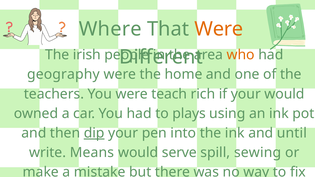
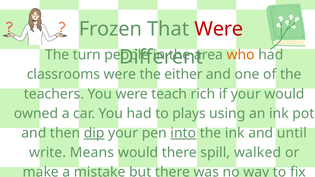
Where: Where -> Frozen
Were at (219, 29) colour: orange -> red
irish: irish -> turn
geography: geography -> classrooms
home: home -> either
into underline: none -> present
would serve: serve -> there
sewing: sewing -> walked
